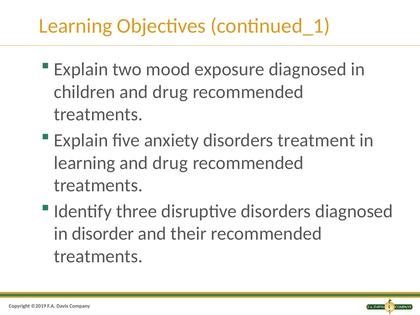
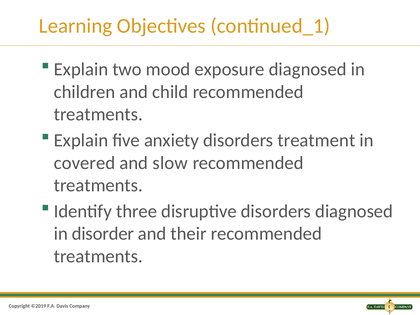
children and drug: drug -> child
learning at (85, 163): learning -> covered
drug at (170, 163): drug -> slow
